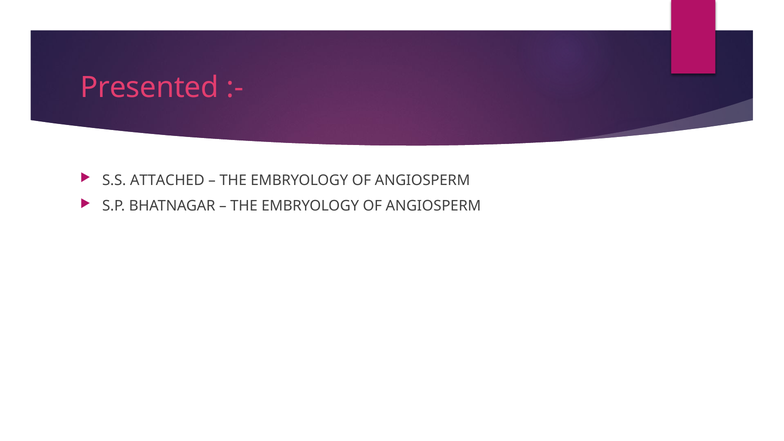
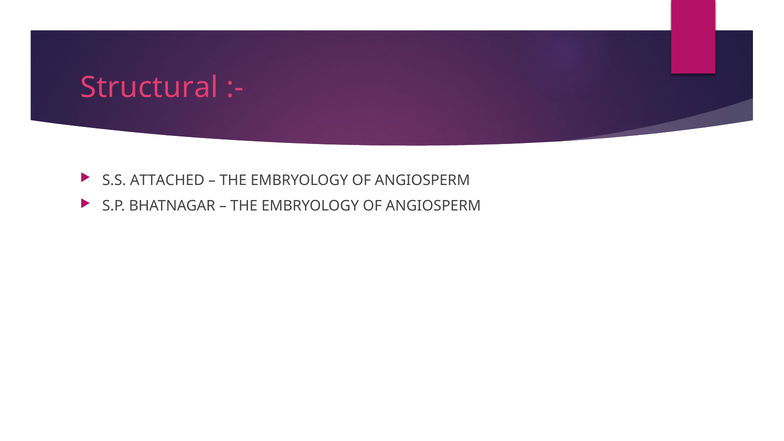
Presented: Presented -> Structural
